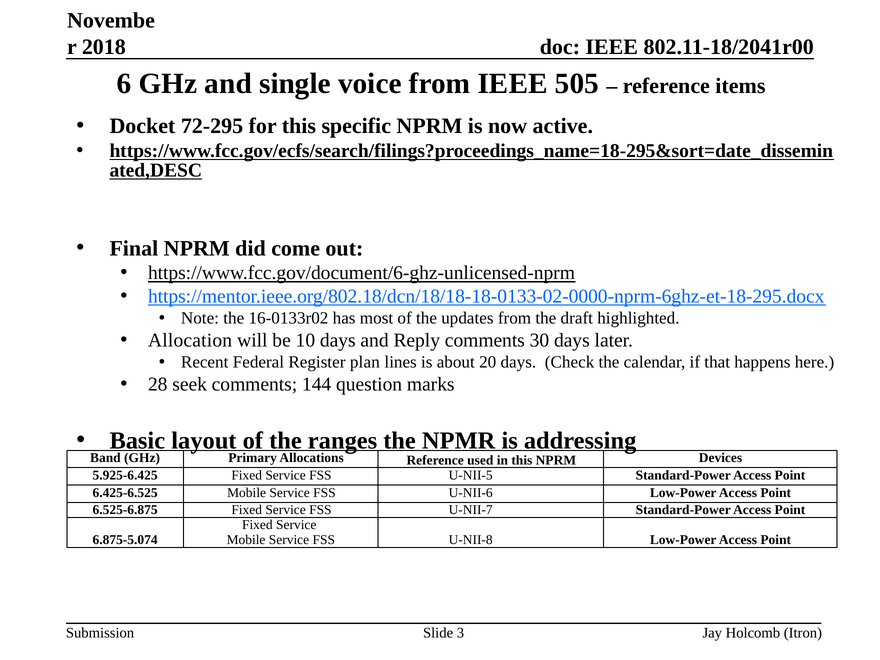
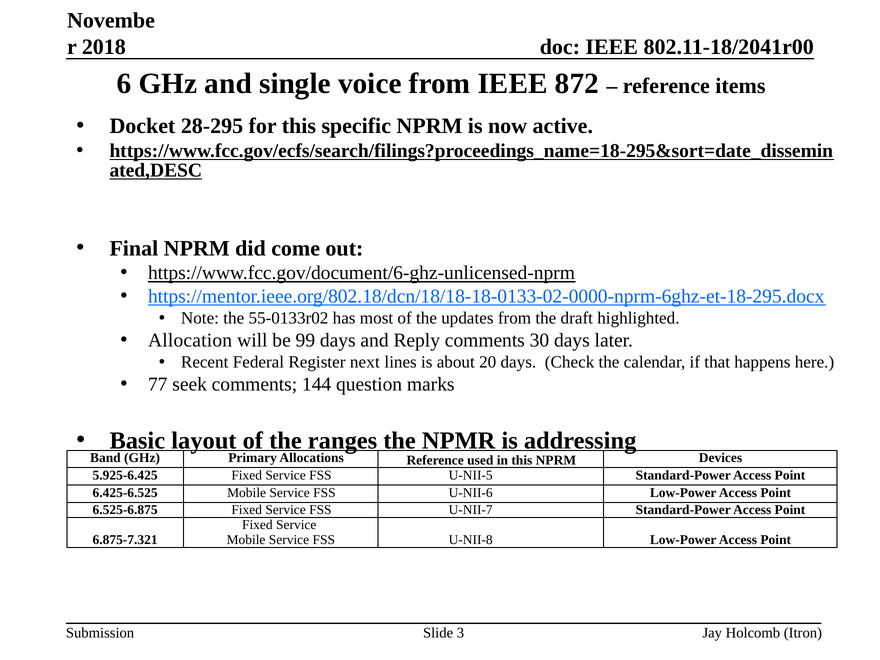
505: 505 -> 872
72-295: 72-295 -> 28-295
16-0133r02: 16-0133r02 -> 55-0133r02
10: 10 -> 99
plan: plan -> next
28: 28 -> 77
6.875-5.074: 6.875-5.074 -> 6.875-7.321
